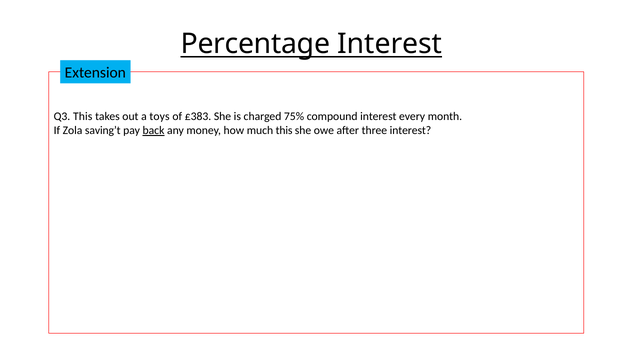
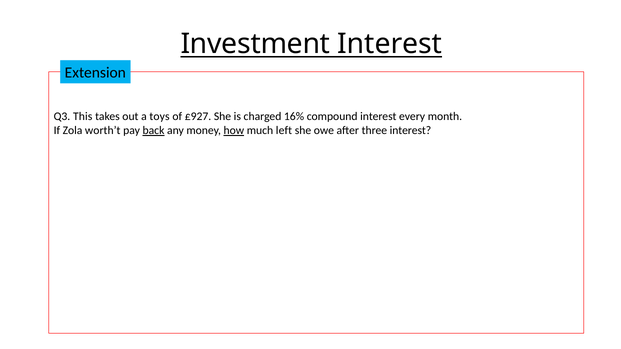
Percentage: Percentage -> Investment
£383: £383 -> £927
75%: 75% -> 16%
saving’t: saving’t -> worth’t
how underline: none -> present
much this: this -> left
